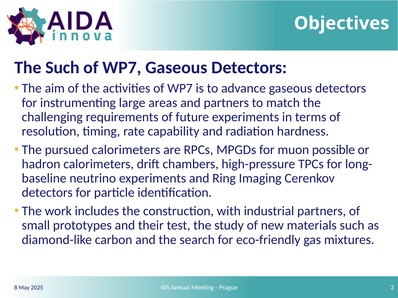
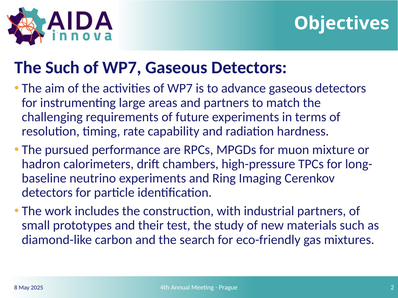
pursued calorimeters: calorimeters -> performance
possible: possible -> mixture
